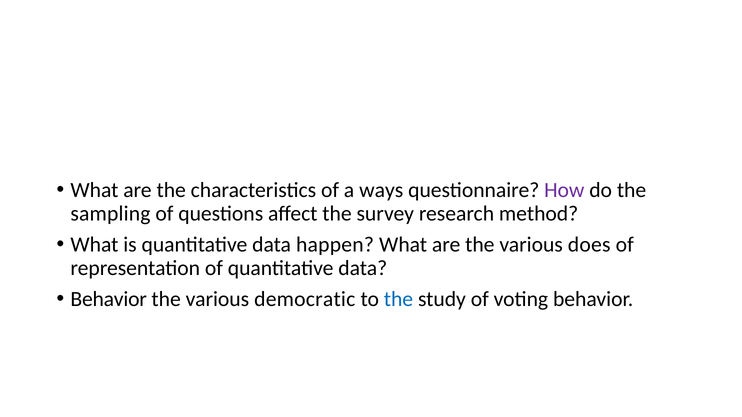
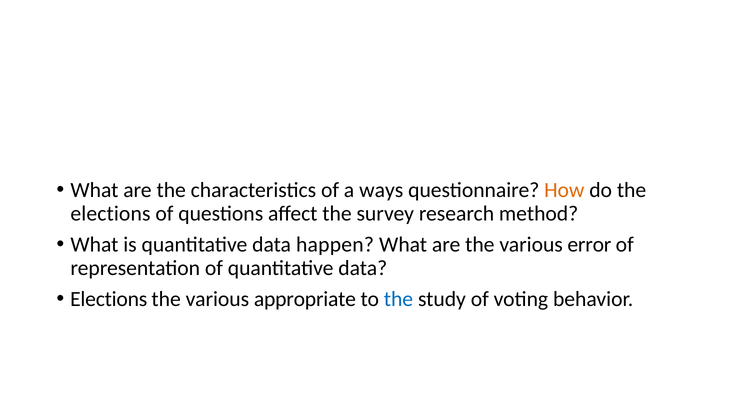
How colour: purple -> orange
sampling at (110, 214): sampling -> elections
does: does -> error
Behavior at (109, 299): Behavior -> Elections
democratic: democratic -> appropriate
